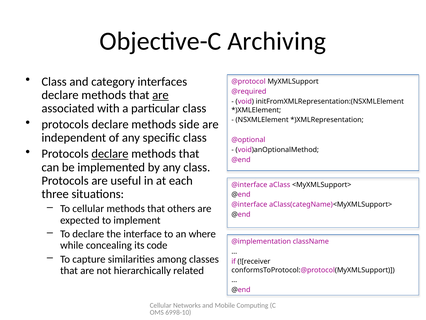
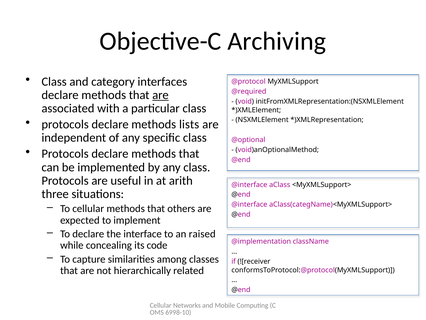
side: side -> lists
declare at (110, 154) underline: present -> none
each: each -> arith
where: where -> raised
